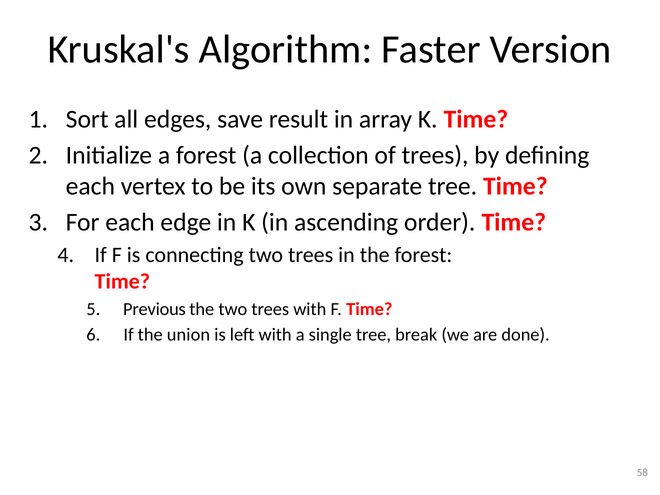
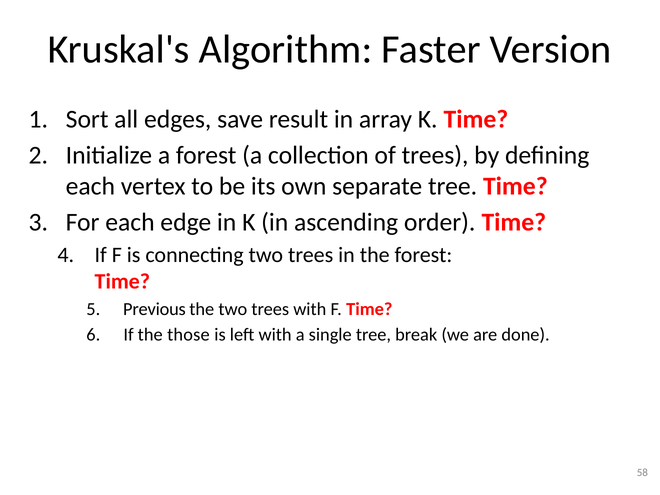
union: union -> those
